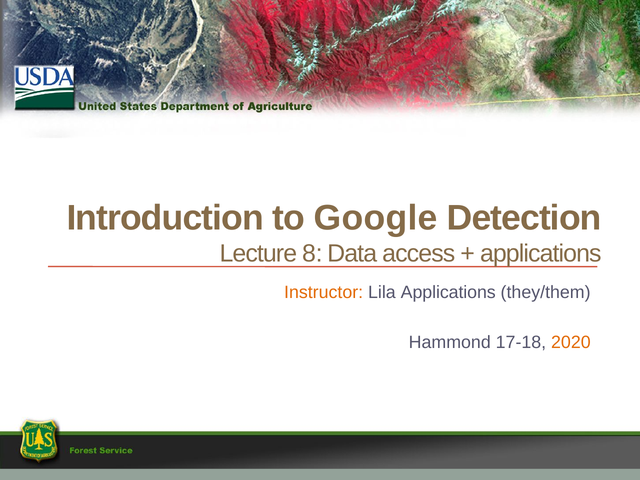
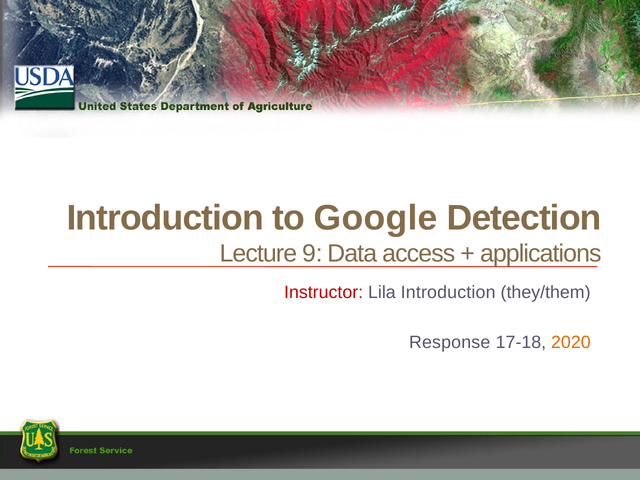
8: 8 -> 9
Instructor colour: orange -> red
Lila Applications: Applications -> Introduction
Hammond: Hammond -> Response
